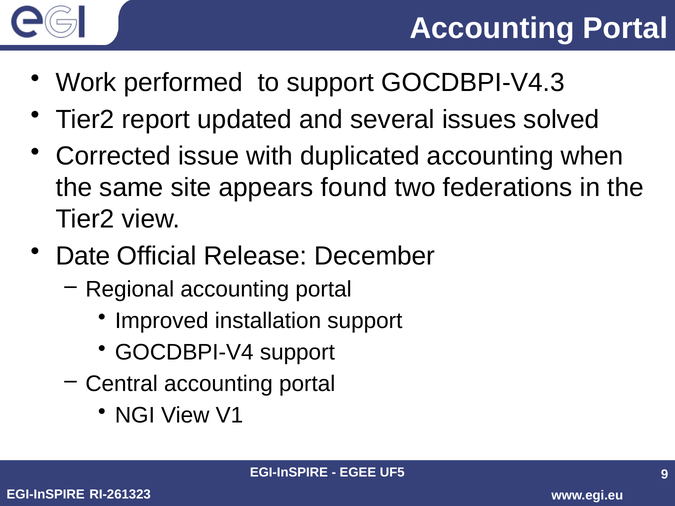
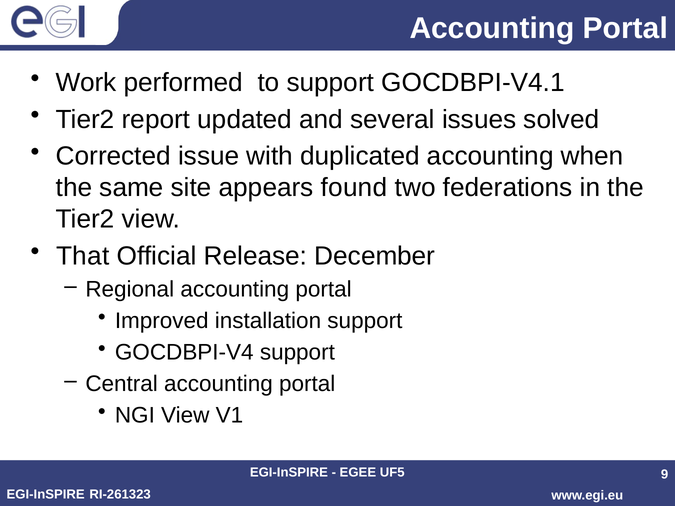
GOCDBPI-V4.3: GOCDBPI-V4.3 -> GOCDBPI-V4.1
Date: Date -> That
